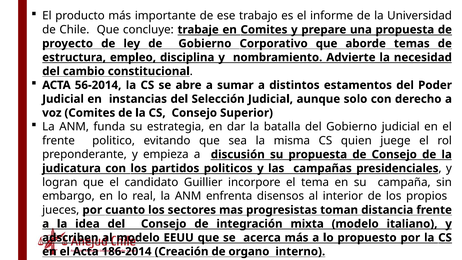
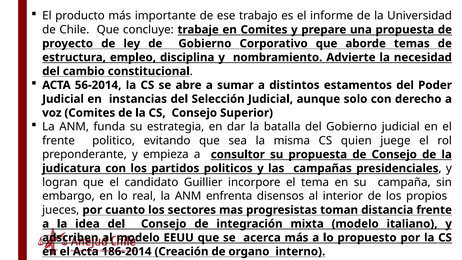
discusión: discusión -> consultor
